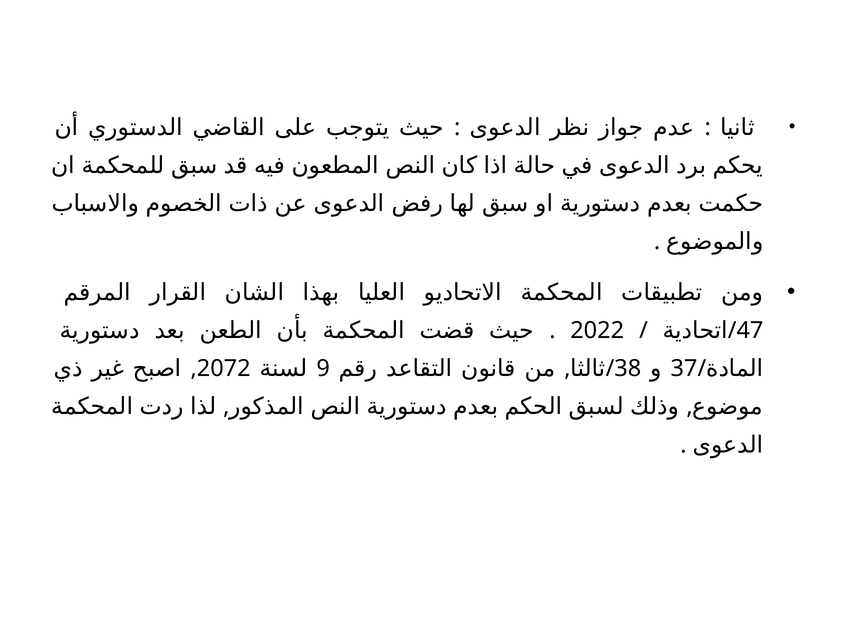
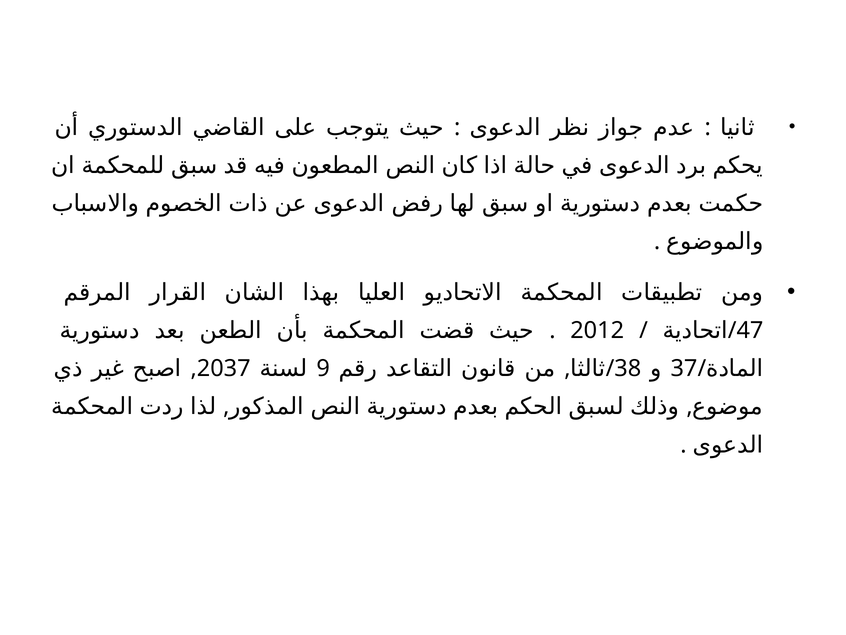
2022: 2022 -> 2012
2072: 2072 -> 2037
